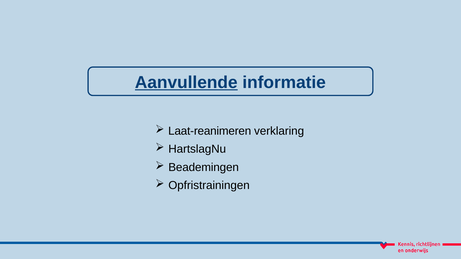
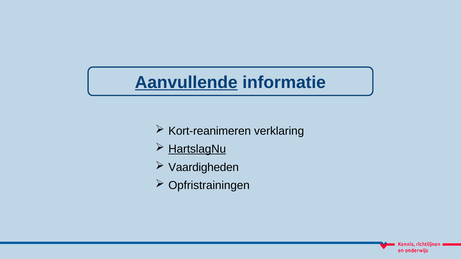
Laat-reanimeren: Laat-reanimeren -> Kort-reanimeren
HartslagNu underline: none -> present
Beademingen: Beademingen -> Vaardigheden
